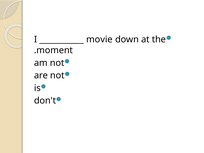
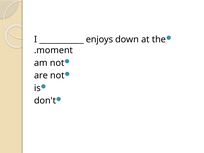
movie: movie -> enjoys
